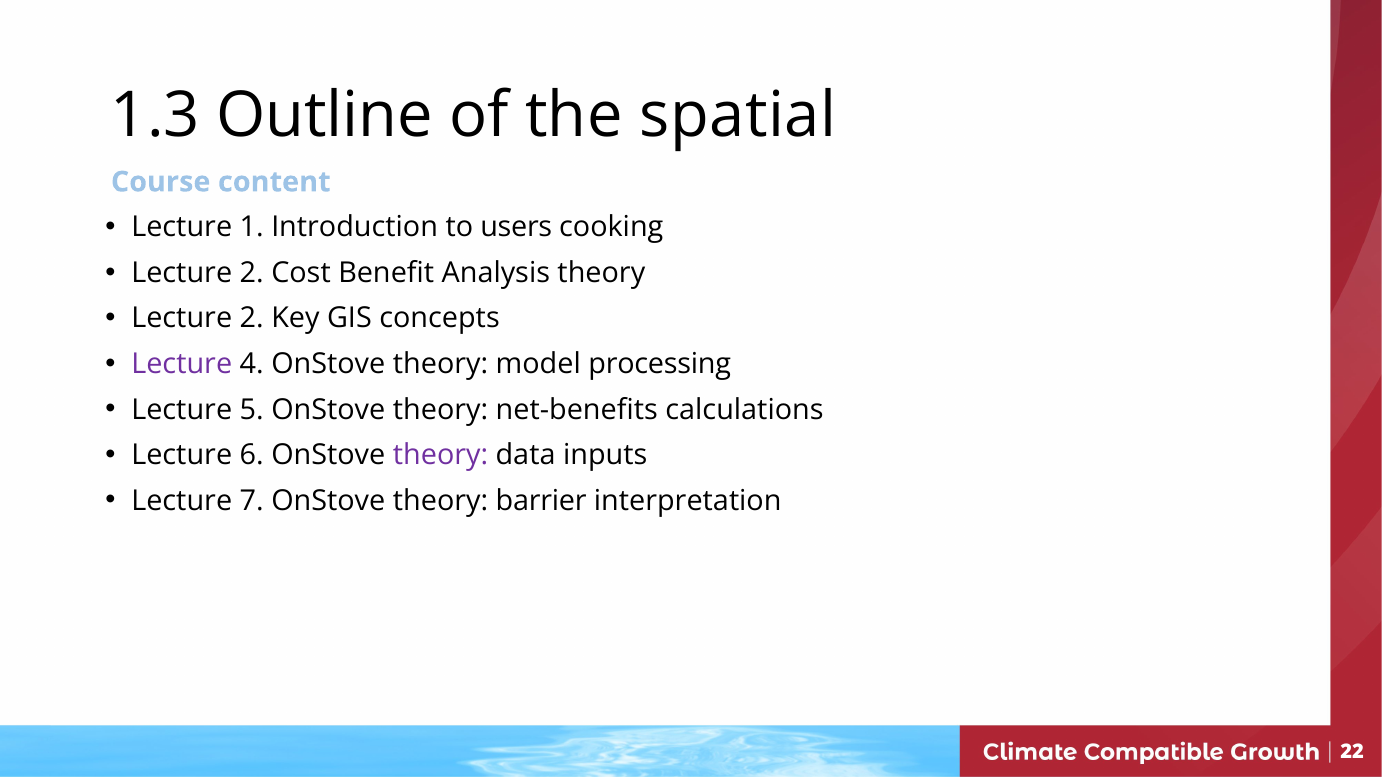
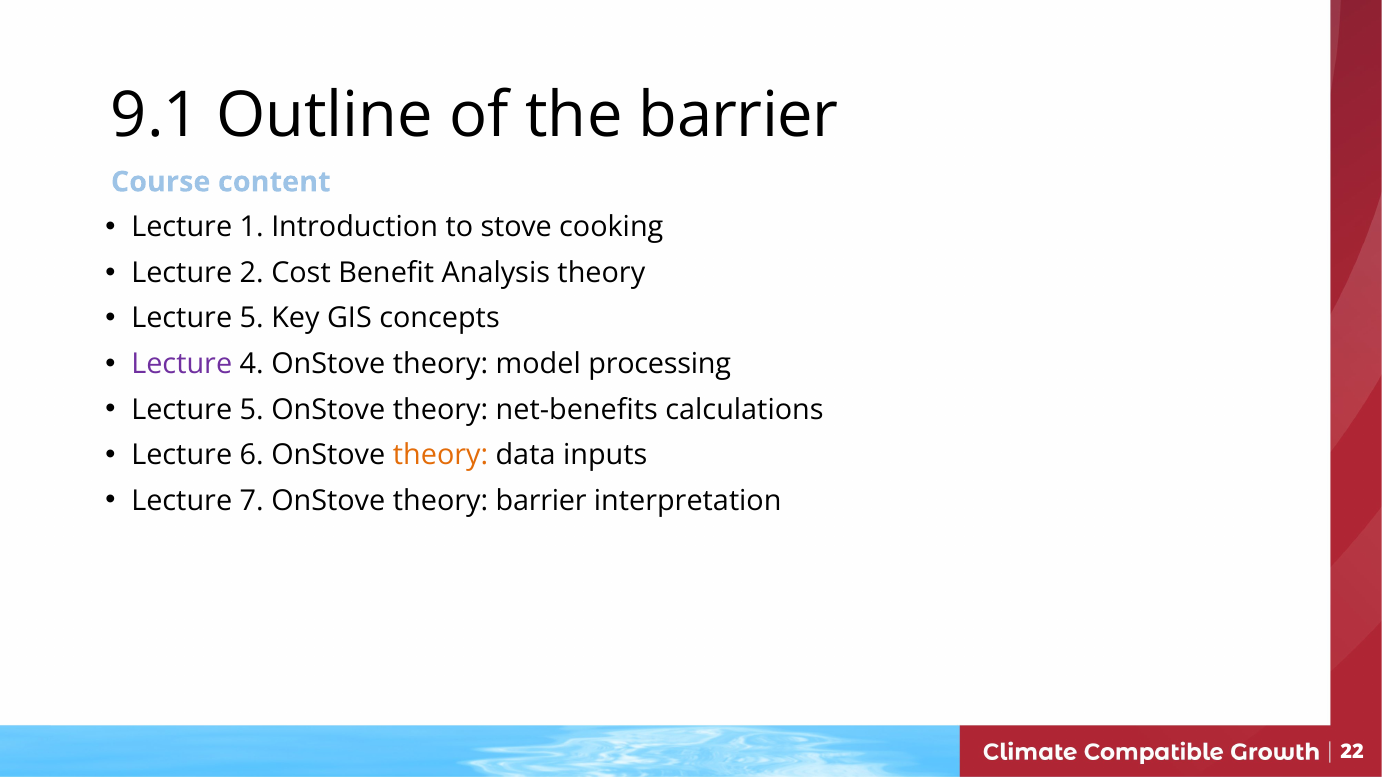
1.3: 1.3 -> 9.1
the spatial: spatial -> barrier
users: users -> stove
2 at (252, 319): 2 -> 5
theory at (441, 455) colour: purple -> orange
